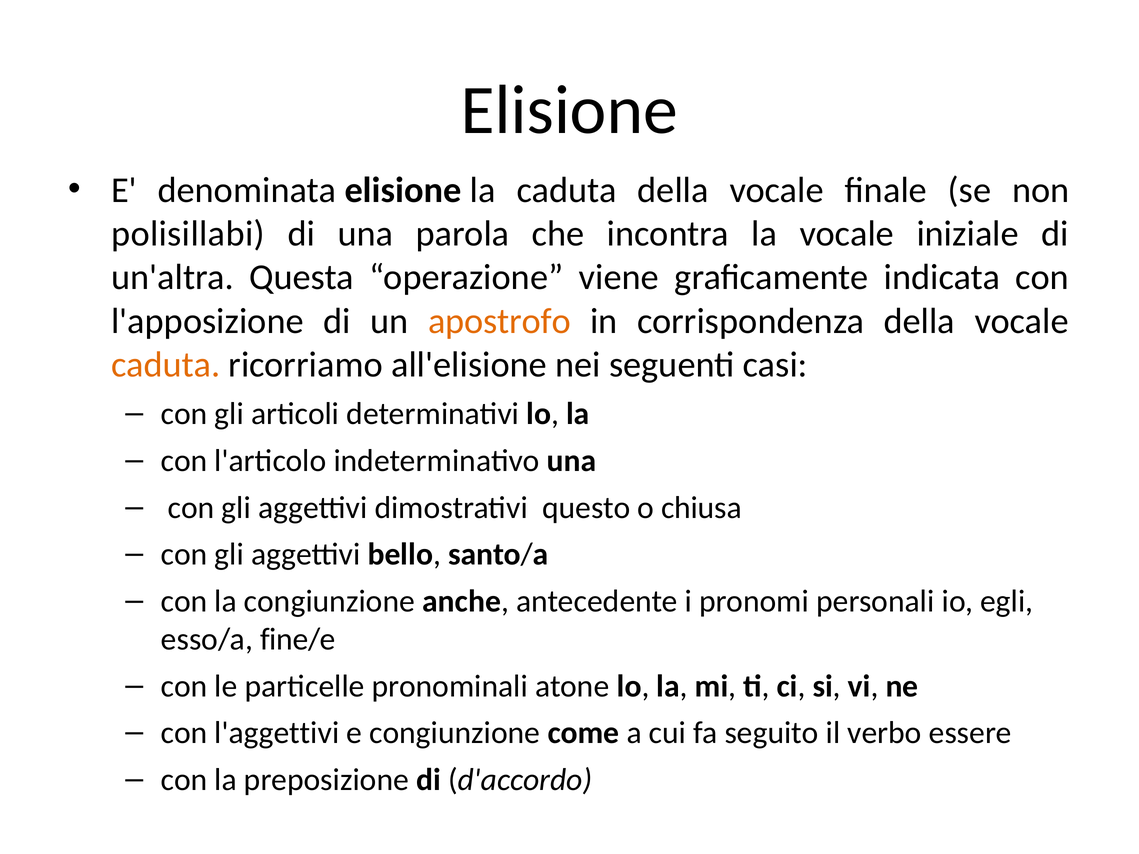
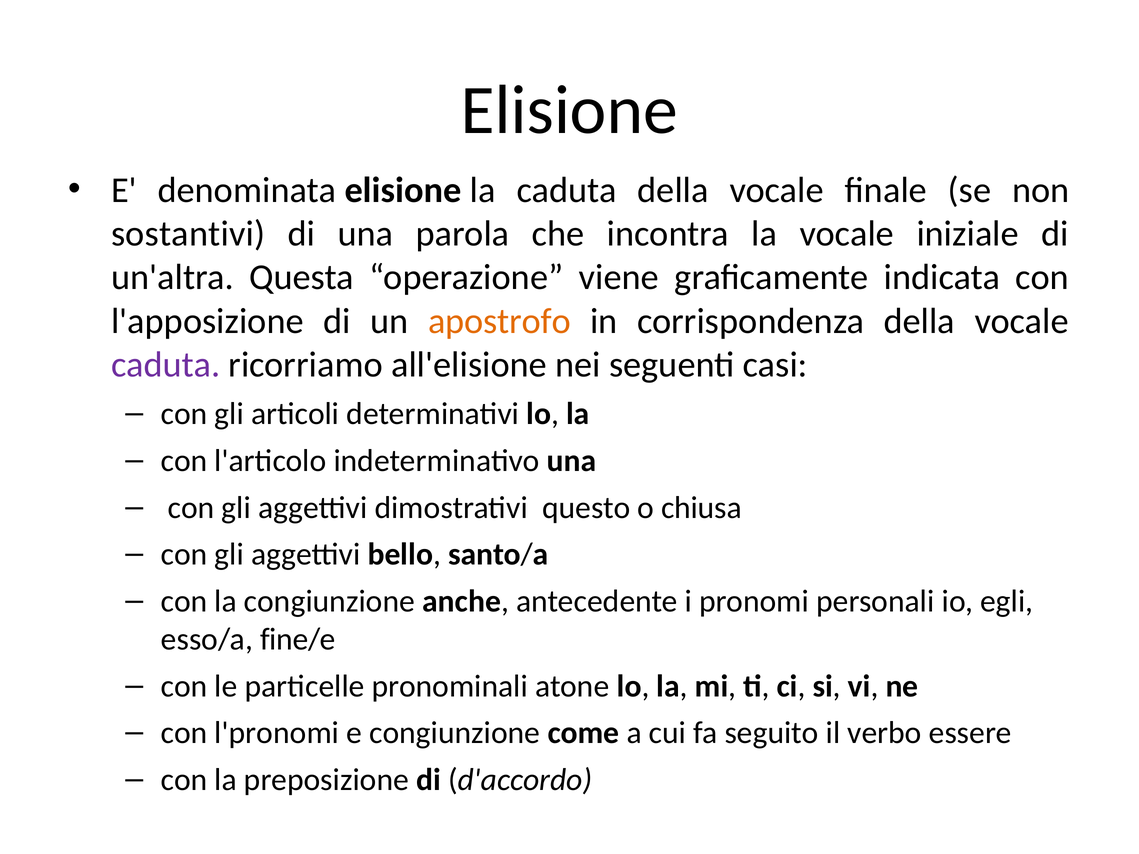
polisillabi: polisillabi -> sostantivi
caduta at (166, 365) colour: orange -> purple
l'aggettivi: l'aggettivi -> l'pronomi
